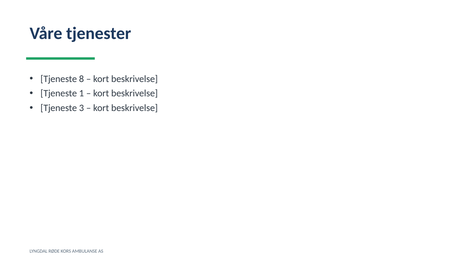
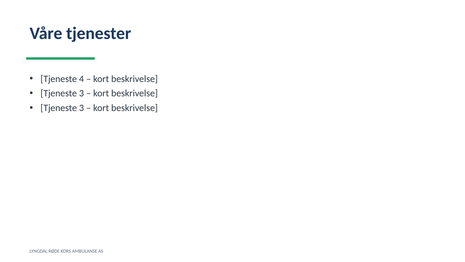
8: 8 -> 4
1 at (82, 93): 1 -> 3
